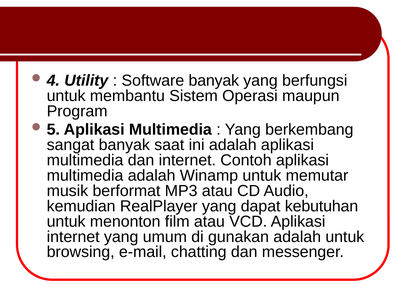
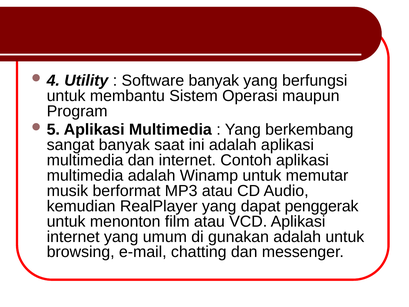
kebutuhan: kebutuhan -> penggerak
